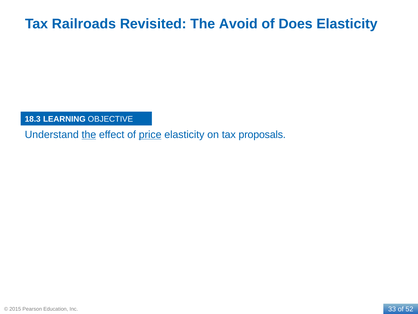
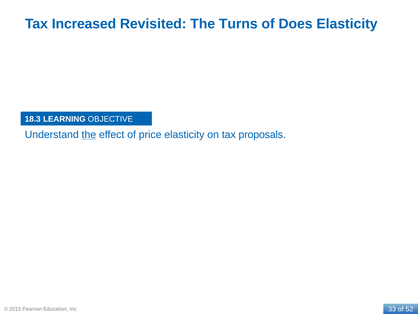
Railroads: Railroads -> Increased
Avoid: Avoid -> Turns
price underline: present -> none
